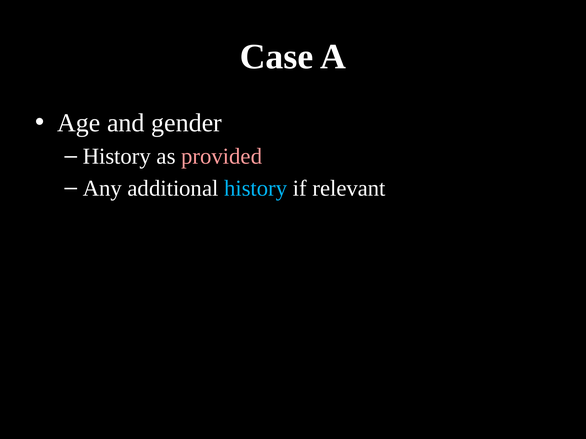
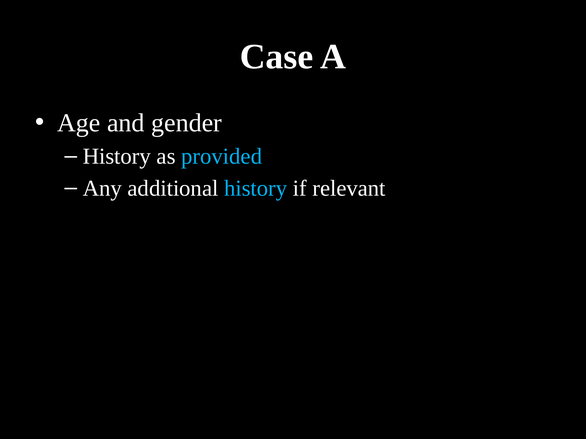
provided colour: pink -> light blue
